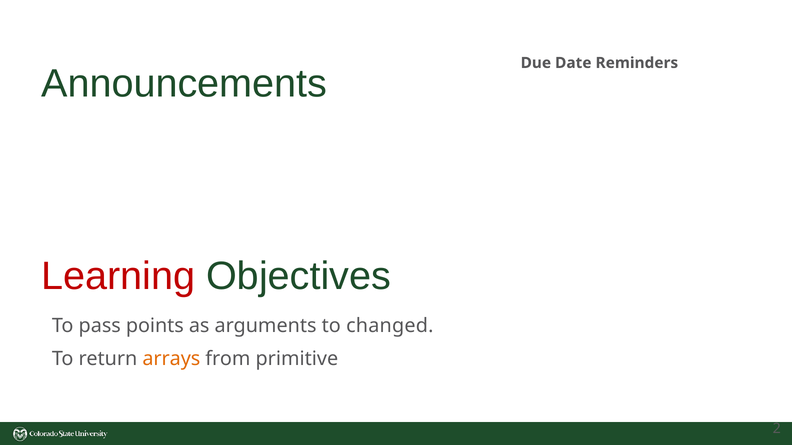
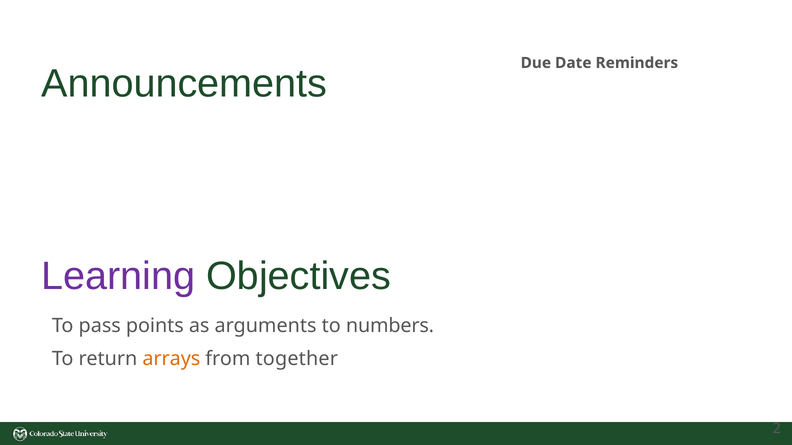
Learning colour: red -> purple
changed: changed -> numbers
primitive: primitive -> together
